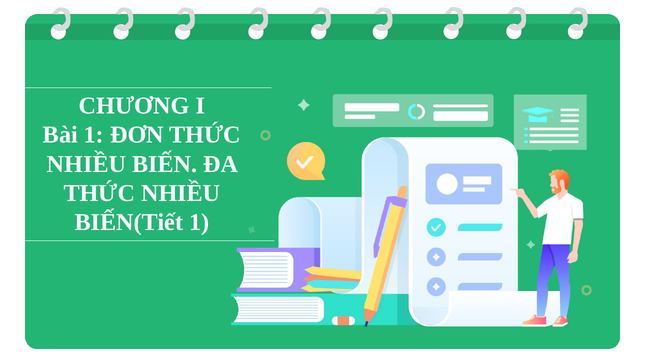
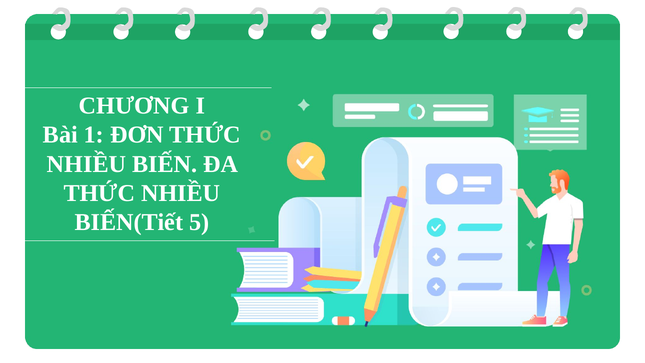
BIẾN(Tiết 1: 1 -> 5
